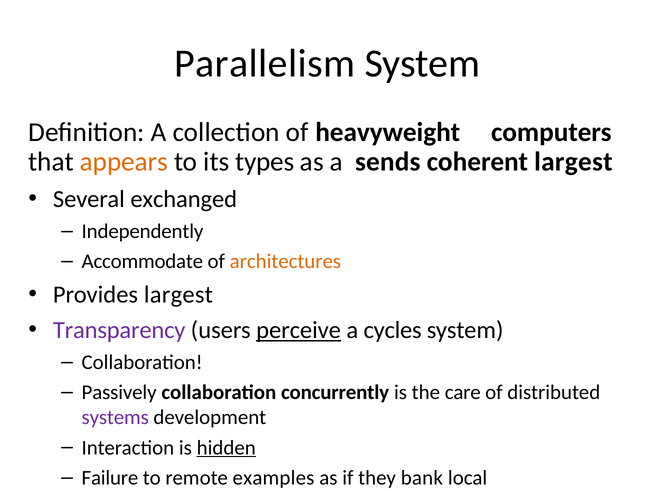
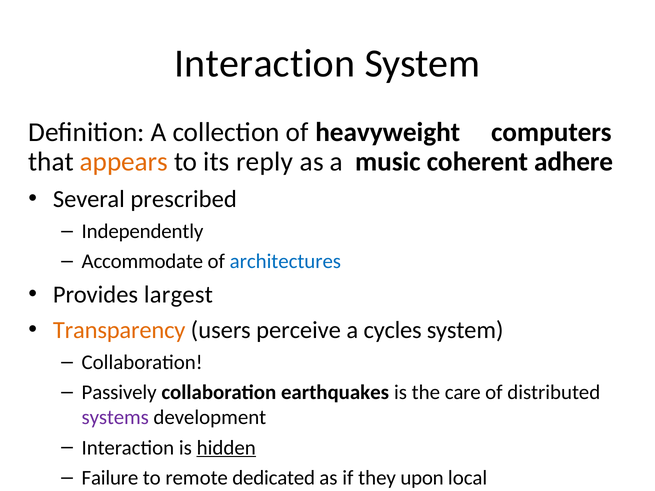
Parallelism at (265, 63): Parallelism -> Interaction
types: types -> reply
sends: sends -> music
coherent largest: largest -> adhere
exchanged: exchanged -> prescribed
architectures colour: orange -> blue
Transparency colour: purple -> orange
perceive underline: present -> none
concurrently: concurrently -> earthquakes
examples: examples -> dedicated
bank: bank -> upon
